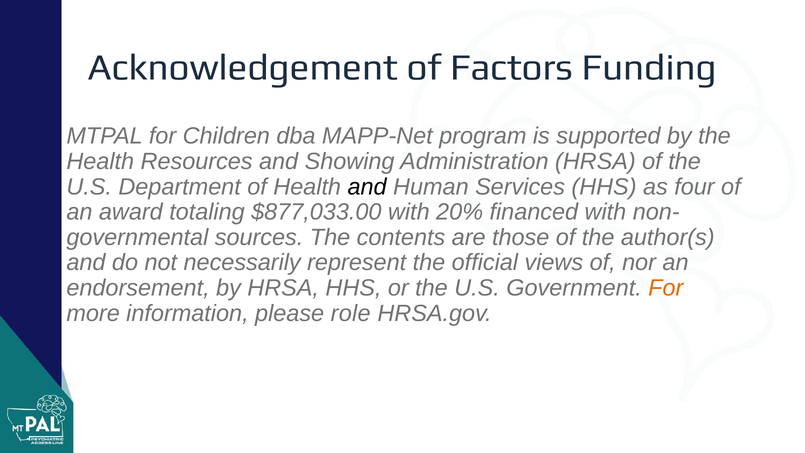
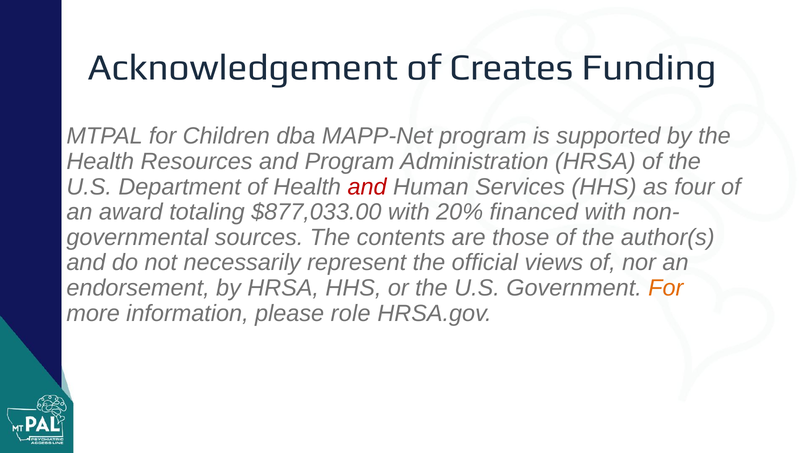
Factors: Factors -> Creates
and Showing: Showing -> Program
and at (367, 187) colour: black -> red
